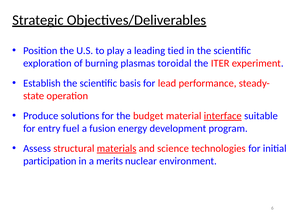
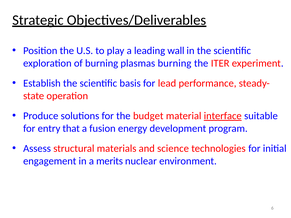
tied: tied -> wall
plasmas toroidal: toroidal -> burning
fuel: fuel -> that
materials underline: present -> none
participation: participation -> engagement
